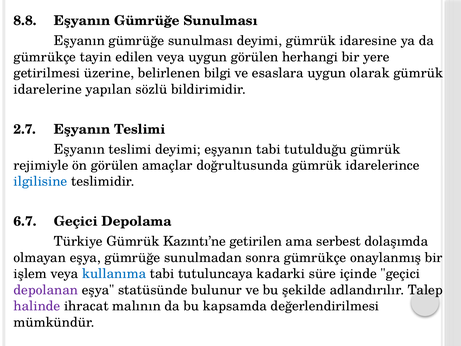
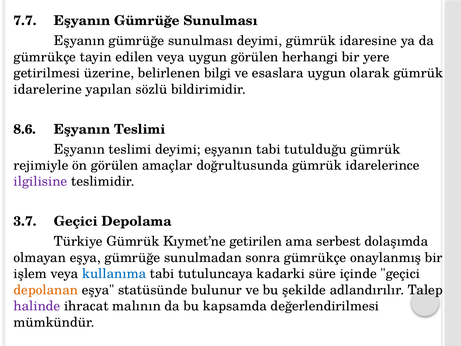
8.8: 8.8 -> 7.7
2.7: 2.7 -> 8.6
ilgilisine colour: blue -> purple
6.7: 6.7 -> 3.7
Kazıntı’ne: Kazıntı’ne -> Kıymet’ne
depolanan colour: purple -> orange
